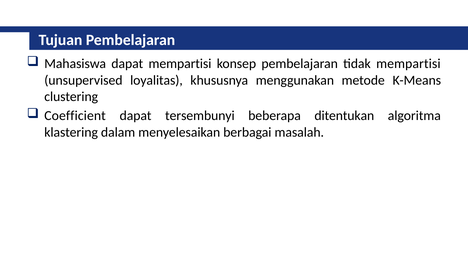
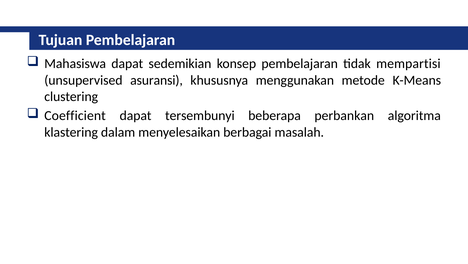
dapat mempartisi: mempartisi -> sedemikian
loyalitas: loyalitas -> asuransi
ditentukan: ditentukan -> perbankan
